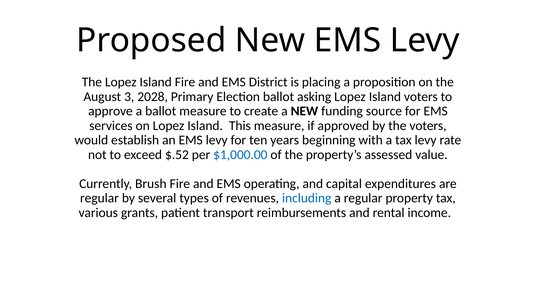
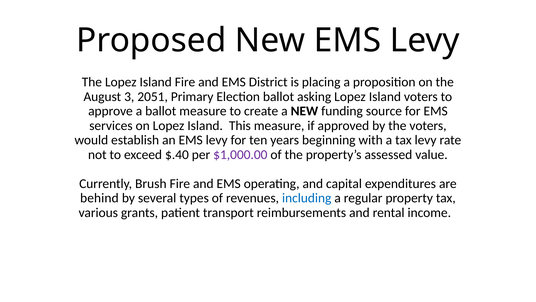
2028: 2028 -> 2051
$.52: $.52 -> $.40
$1,000.00 colour: blue -> purple
regular at (99, 198): regular -> behind
